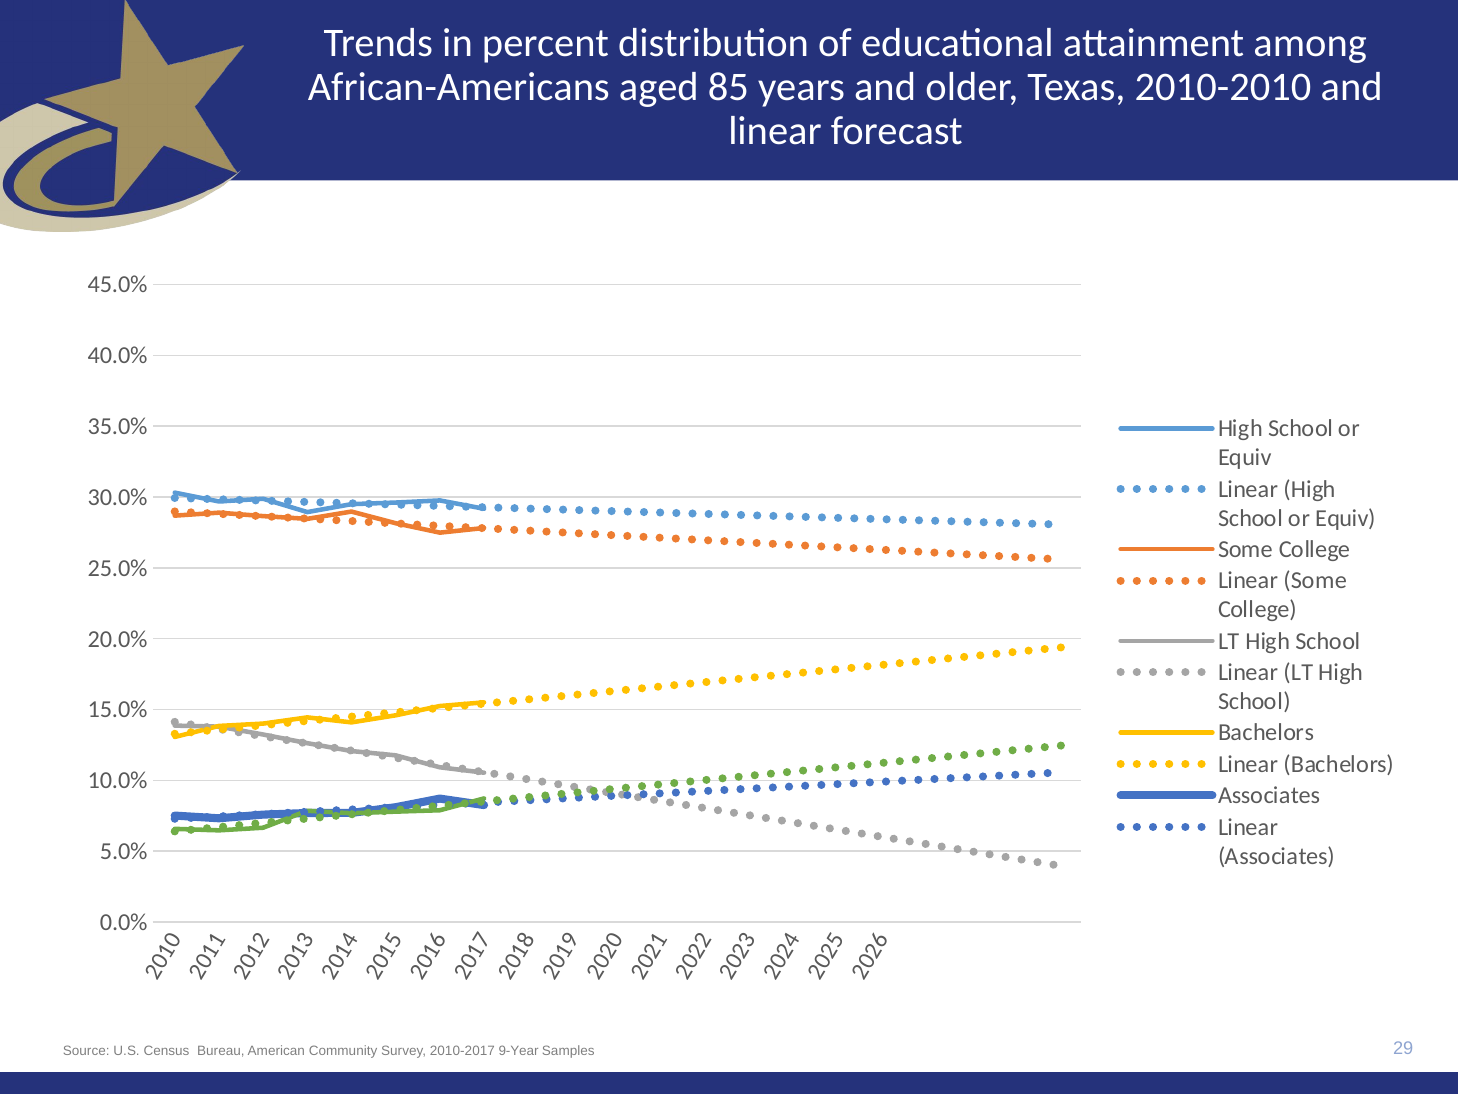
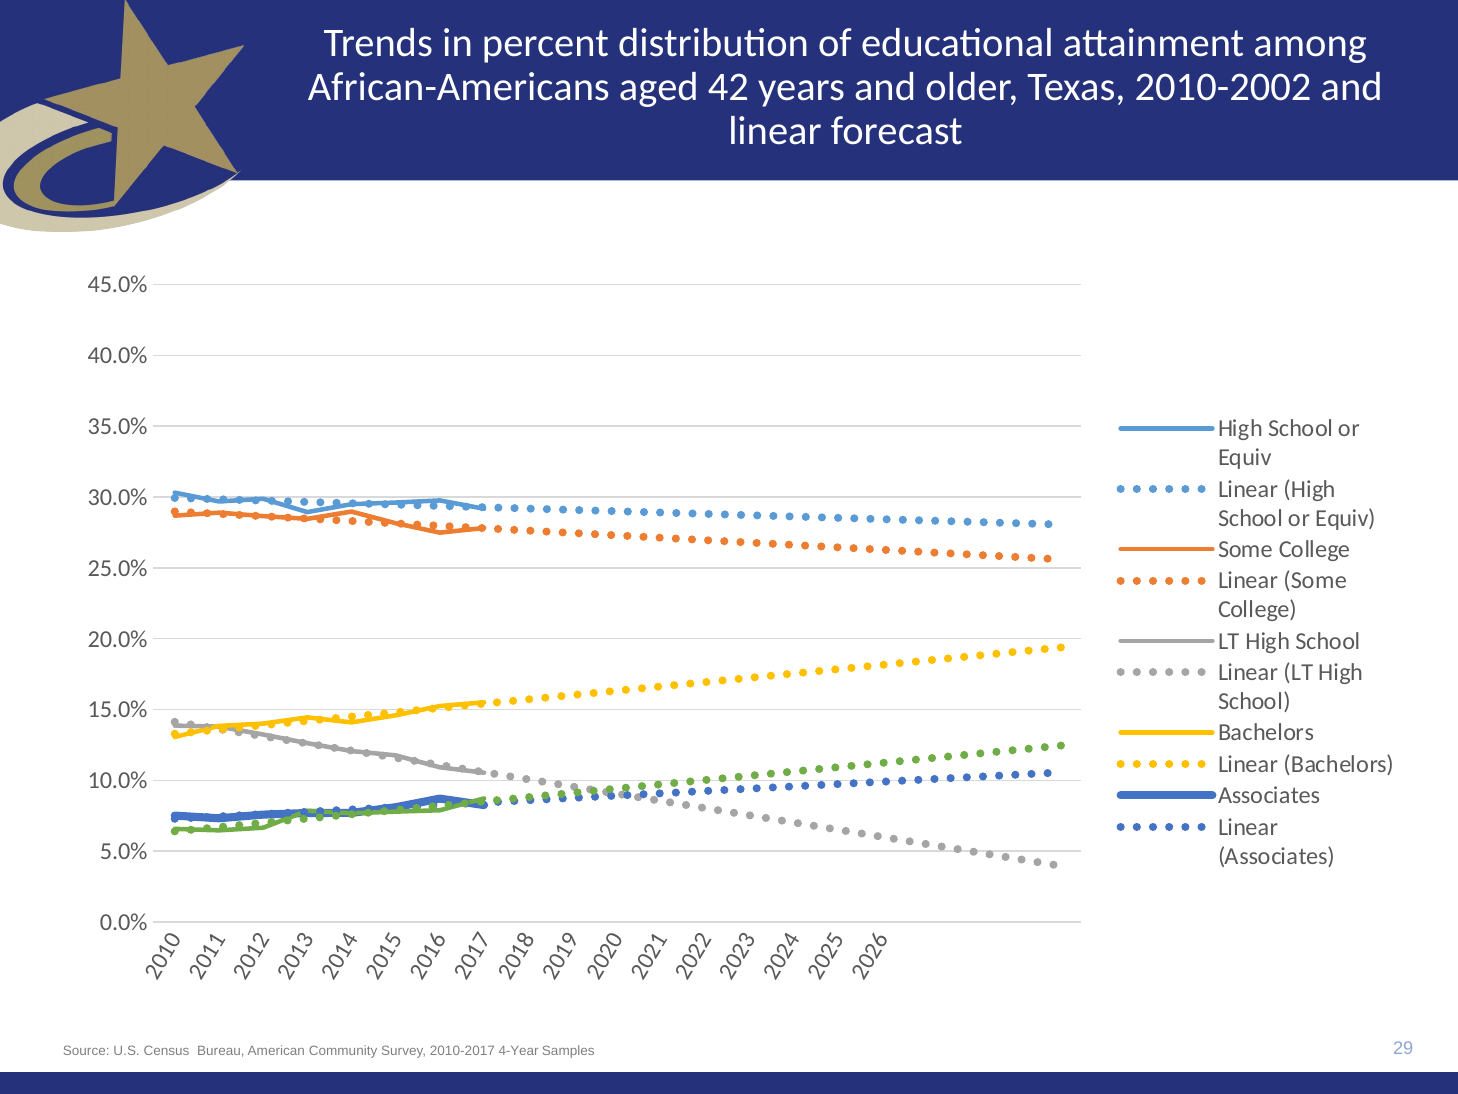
85: 85 -> 42
2010-2010: 2010-2010 -> 2010-2002
9-Year: 9-Year -> 4-Year
